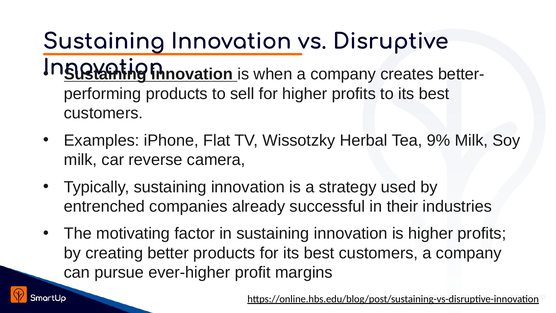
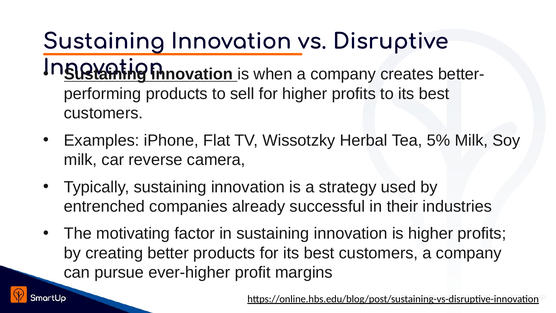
9%: 9% -> 5%
